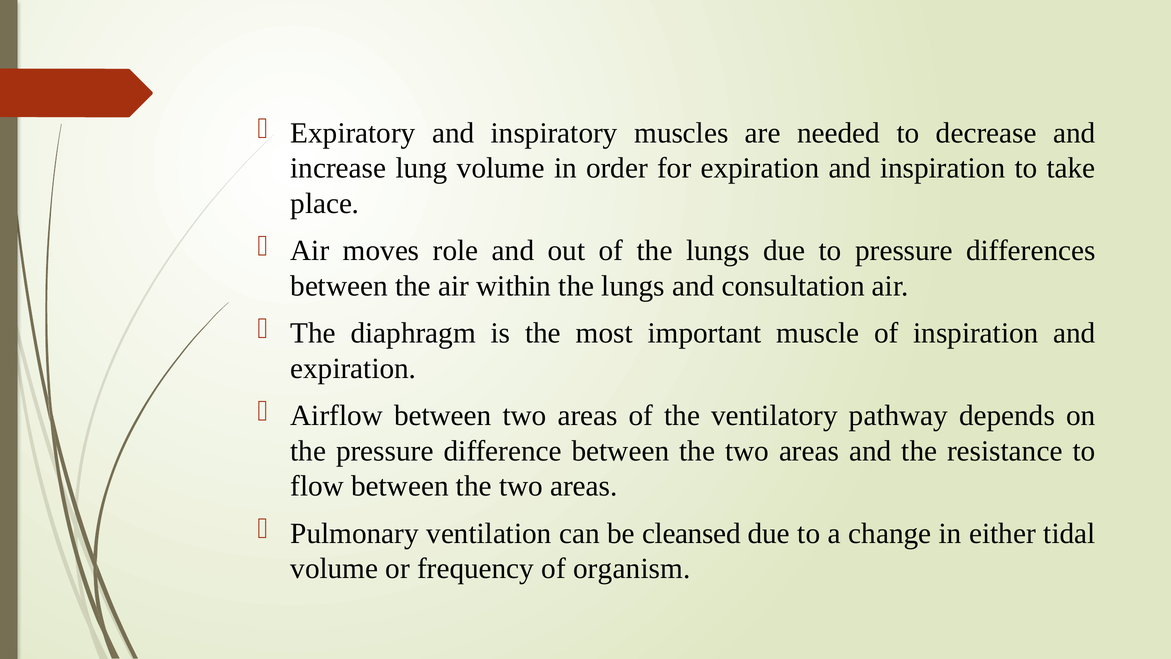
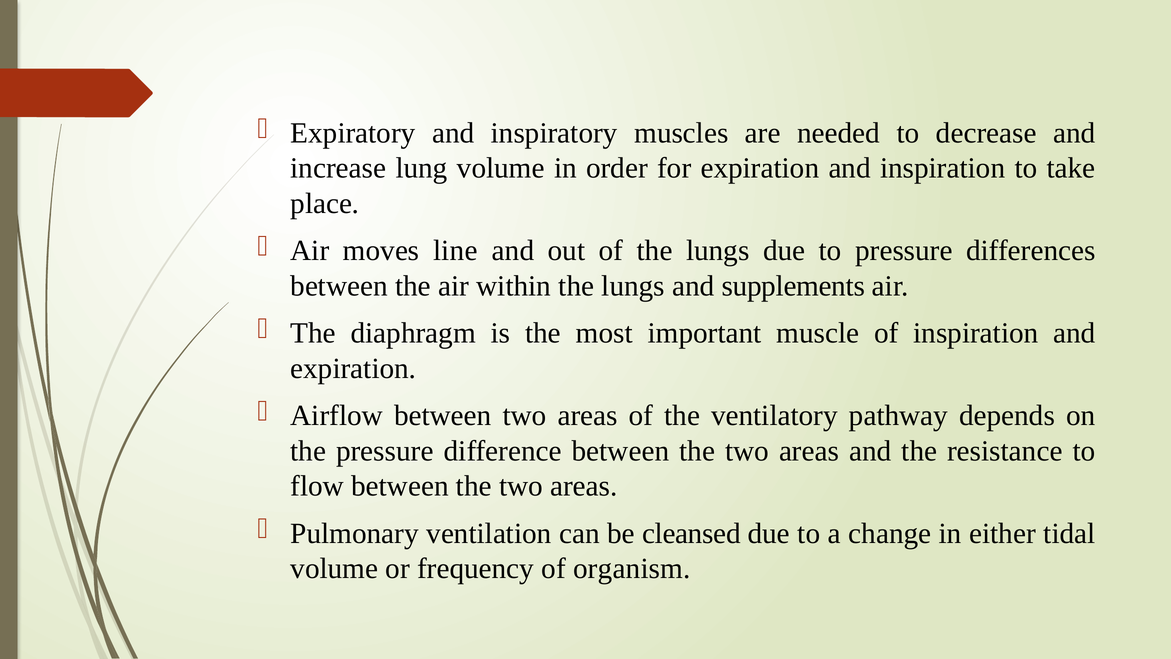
role: role -> line
consultation: consultation -> supplements
